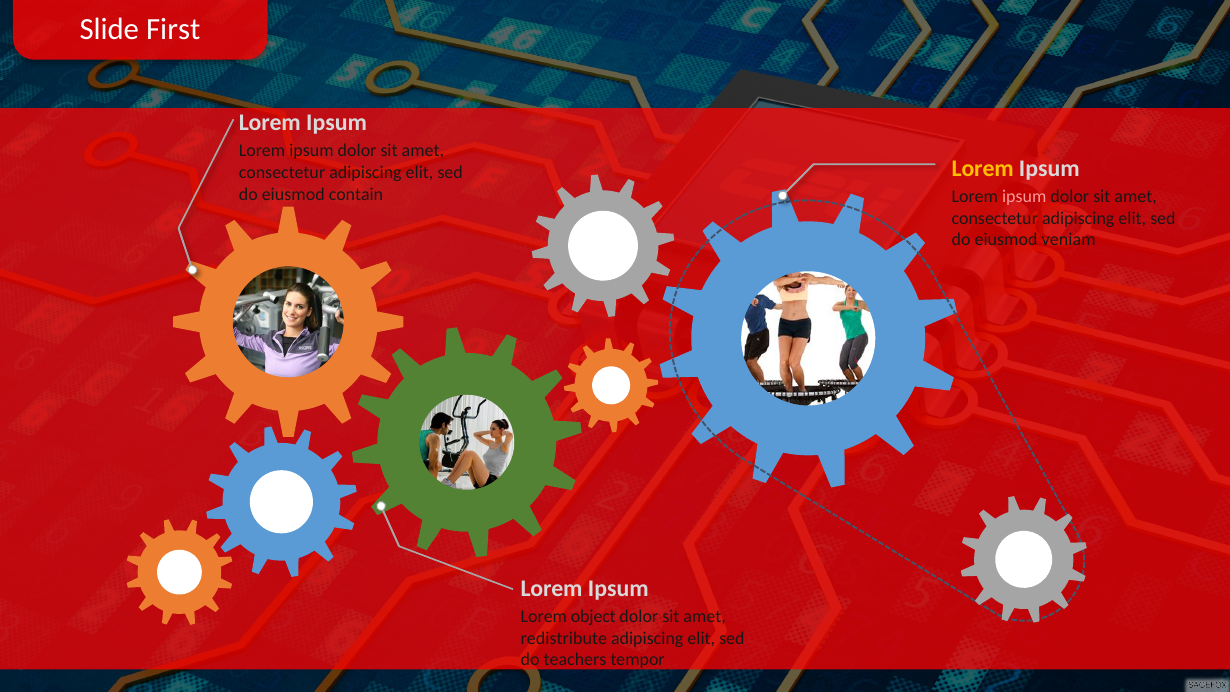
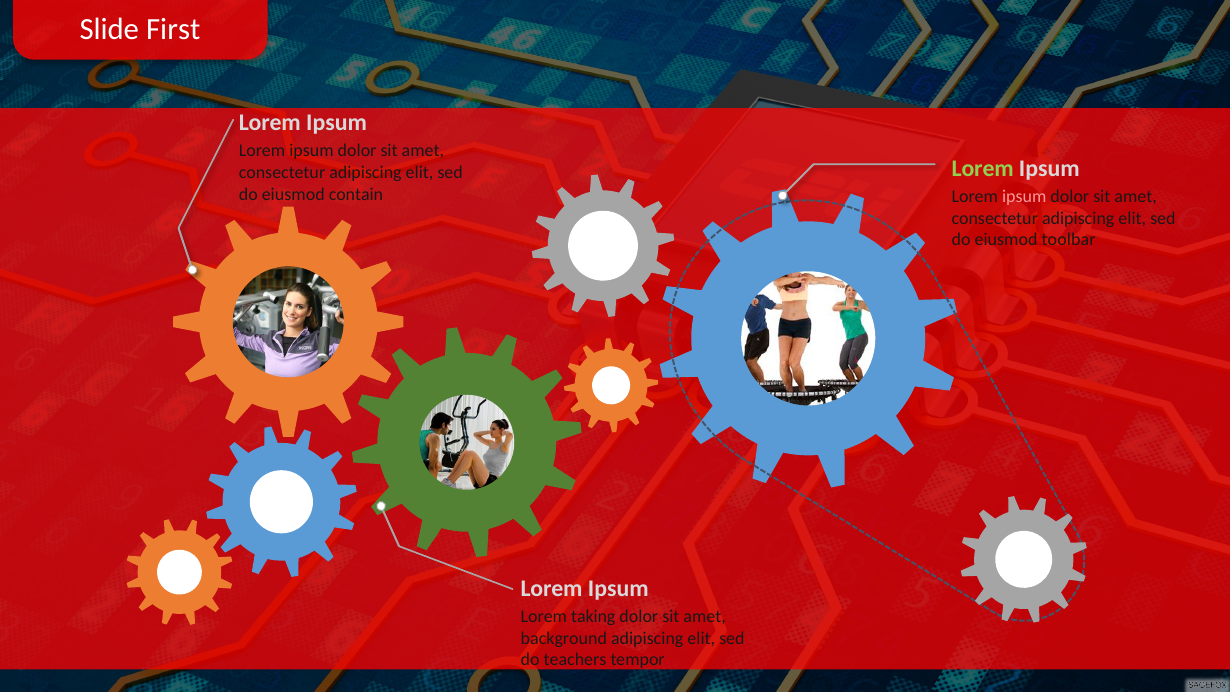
Lorem at (983, 169) colour: yellow -> light green
veniam: veniam -> toolbar
object: object -> taking
redistribute: redistribute -> background
